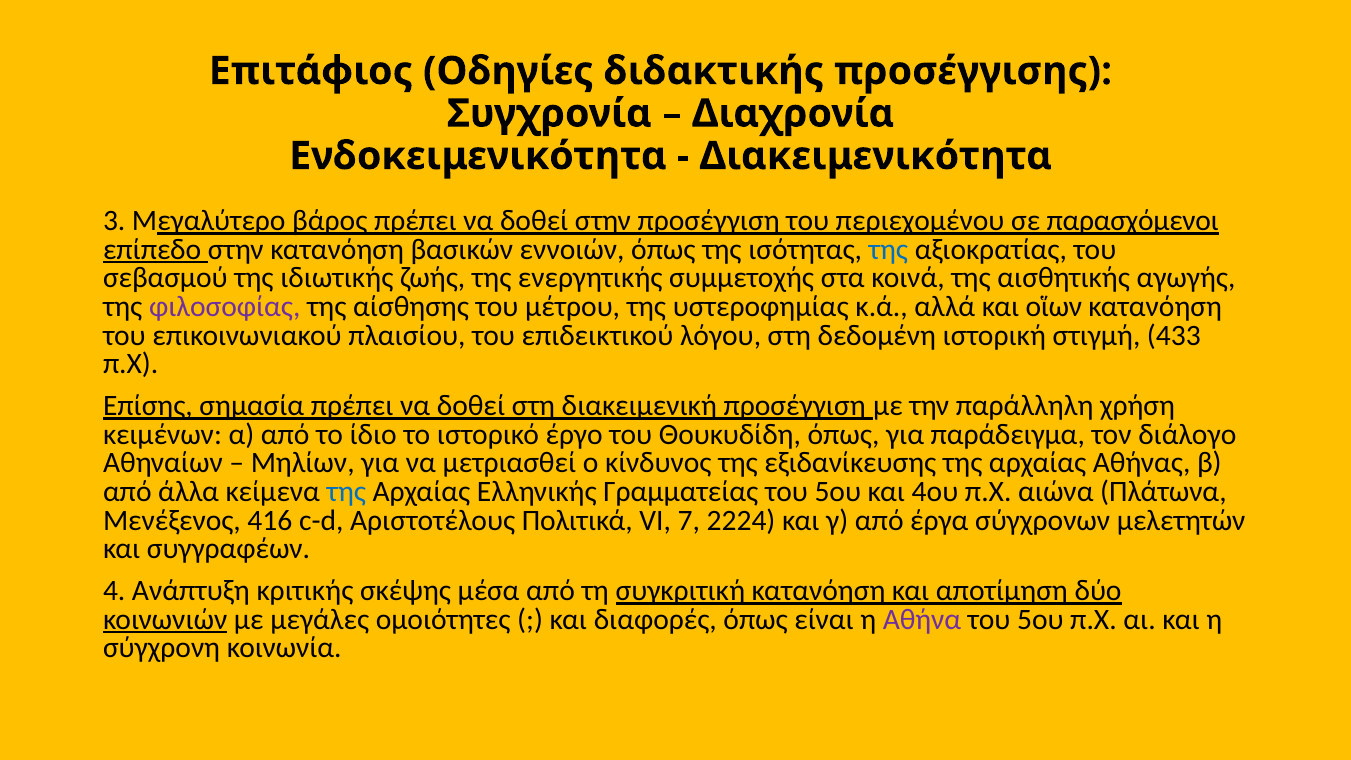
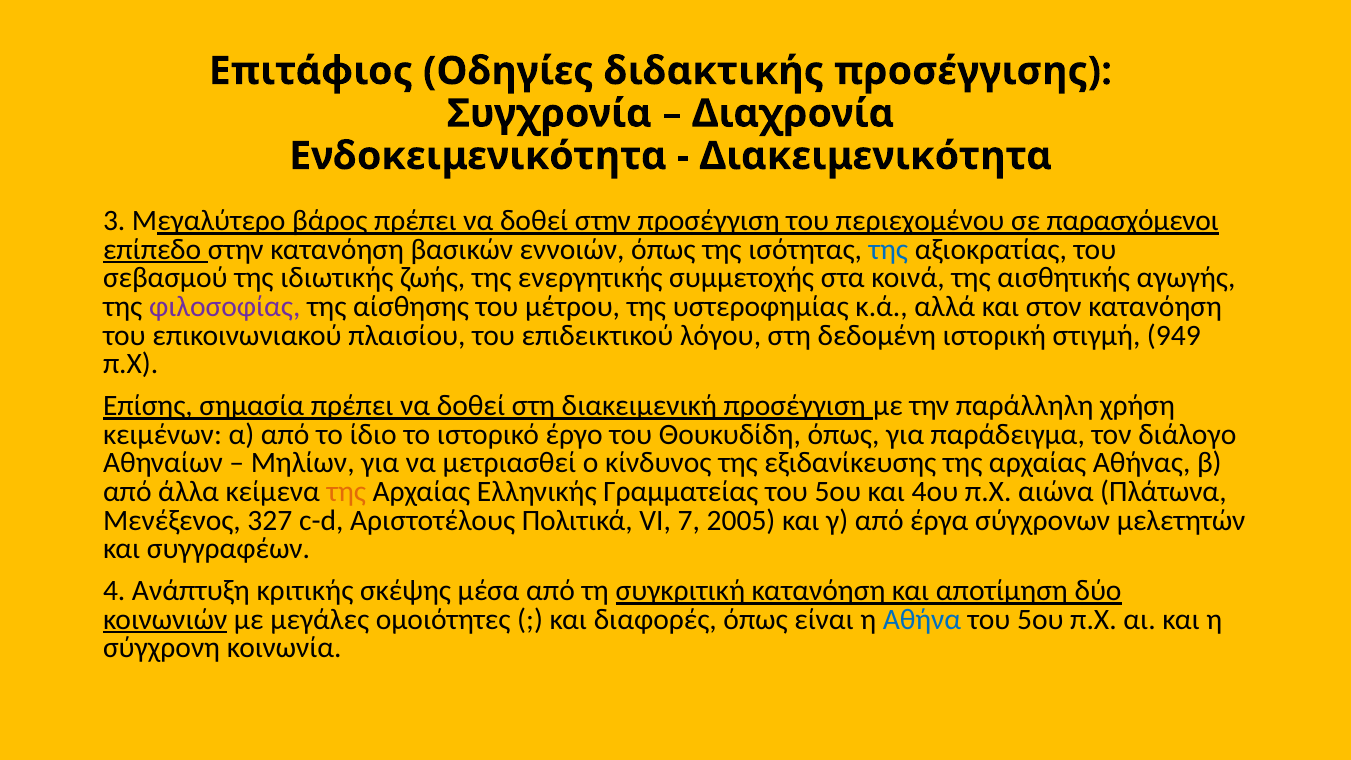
οἵων: οἵων -> στον
433: 433 -> 949
της at (346, 492) colour: blue -> orange
416: 416 -> 327
2224: 2224 -> 2005
Αθήνα colour: purple -> blue
